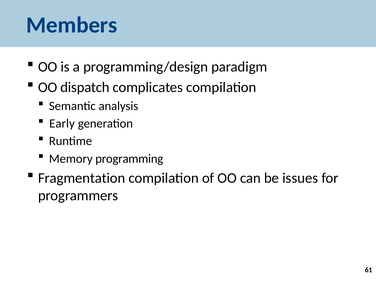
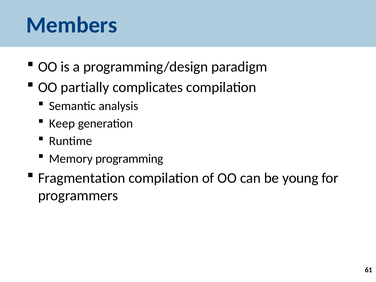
dispatch: dispatch -> partially
Early: Early -> Keep
issues: issues -> young
